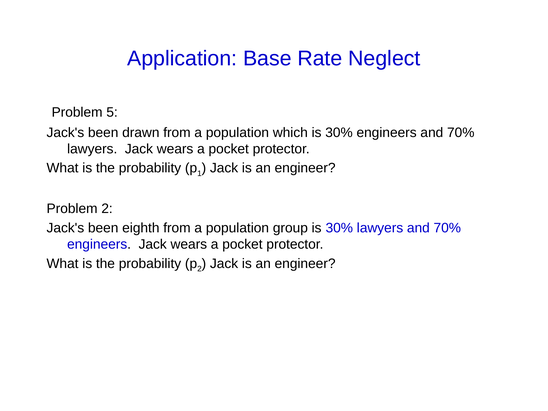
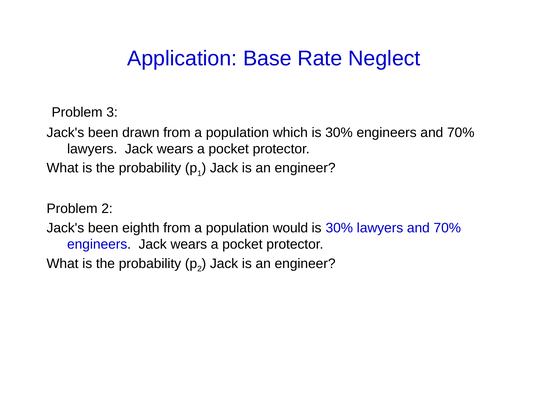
5: 5 -> 3
group: group -> would
